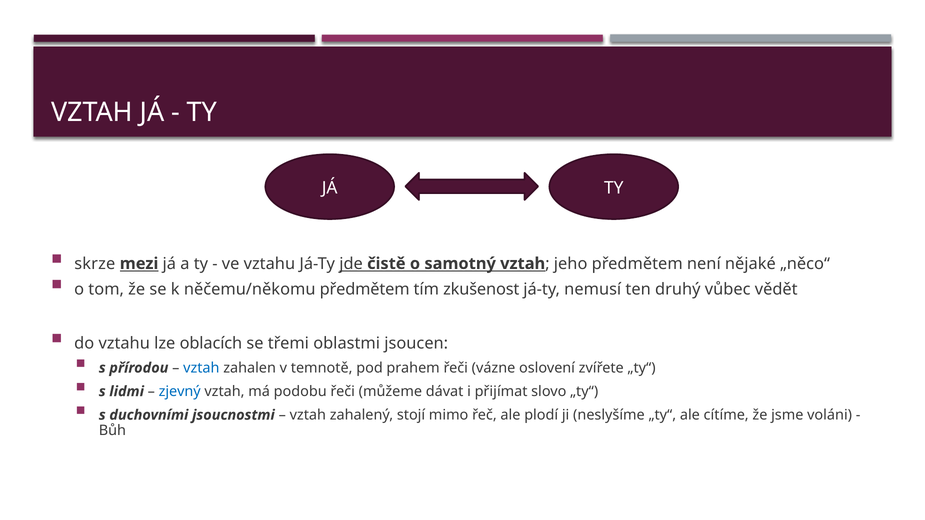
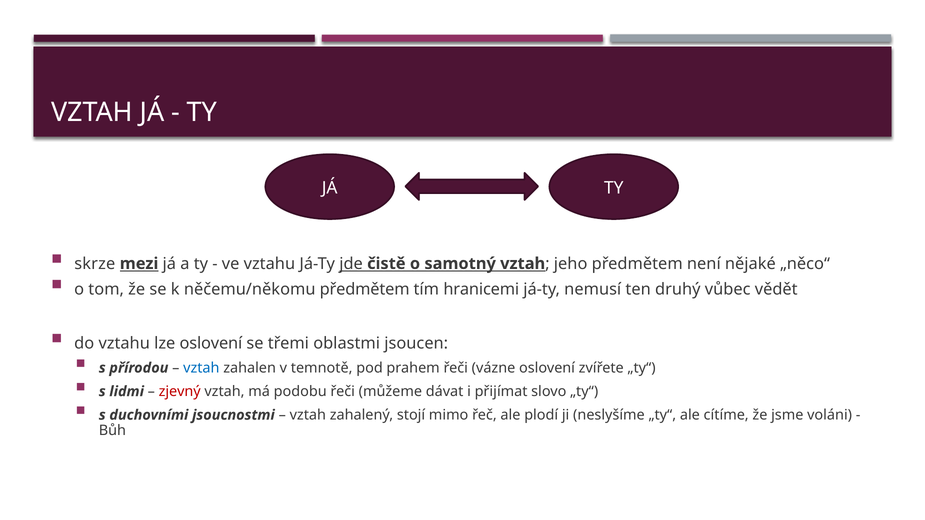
zkušenost: zkušenost -> hranicemi
lze oblacích: oblacích -> oslovení
zjevný colour: blue -> red
